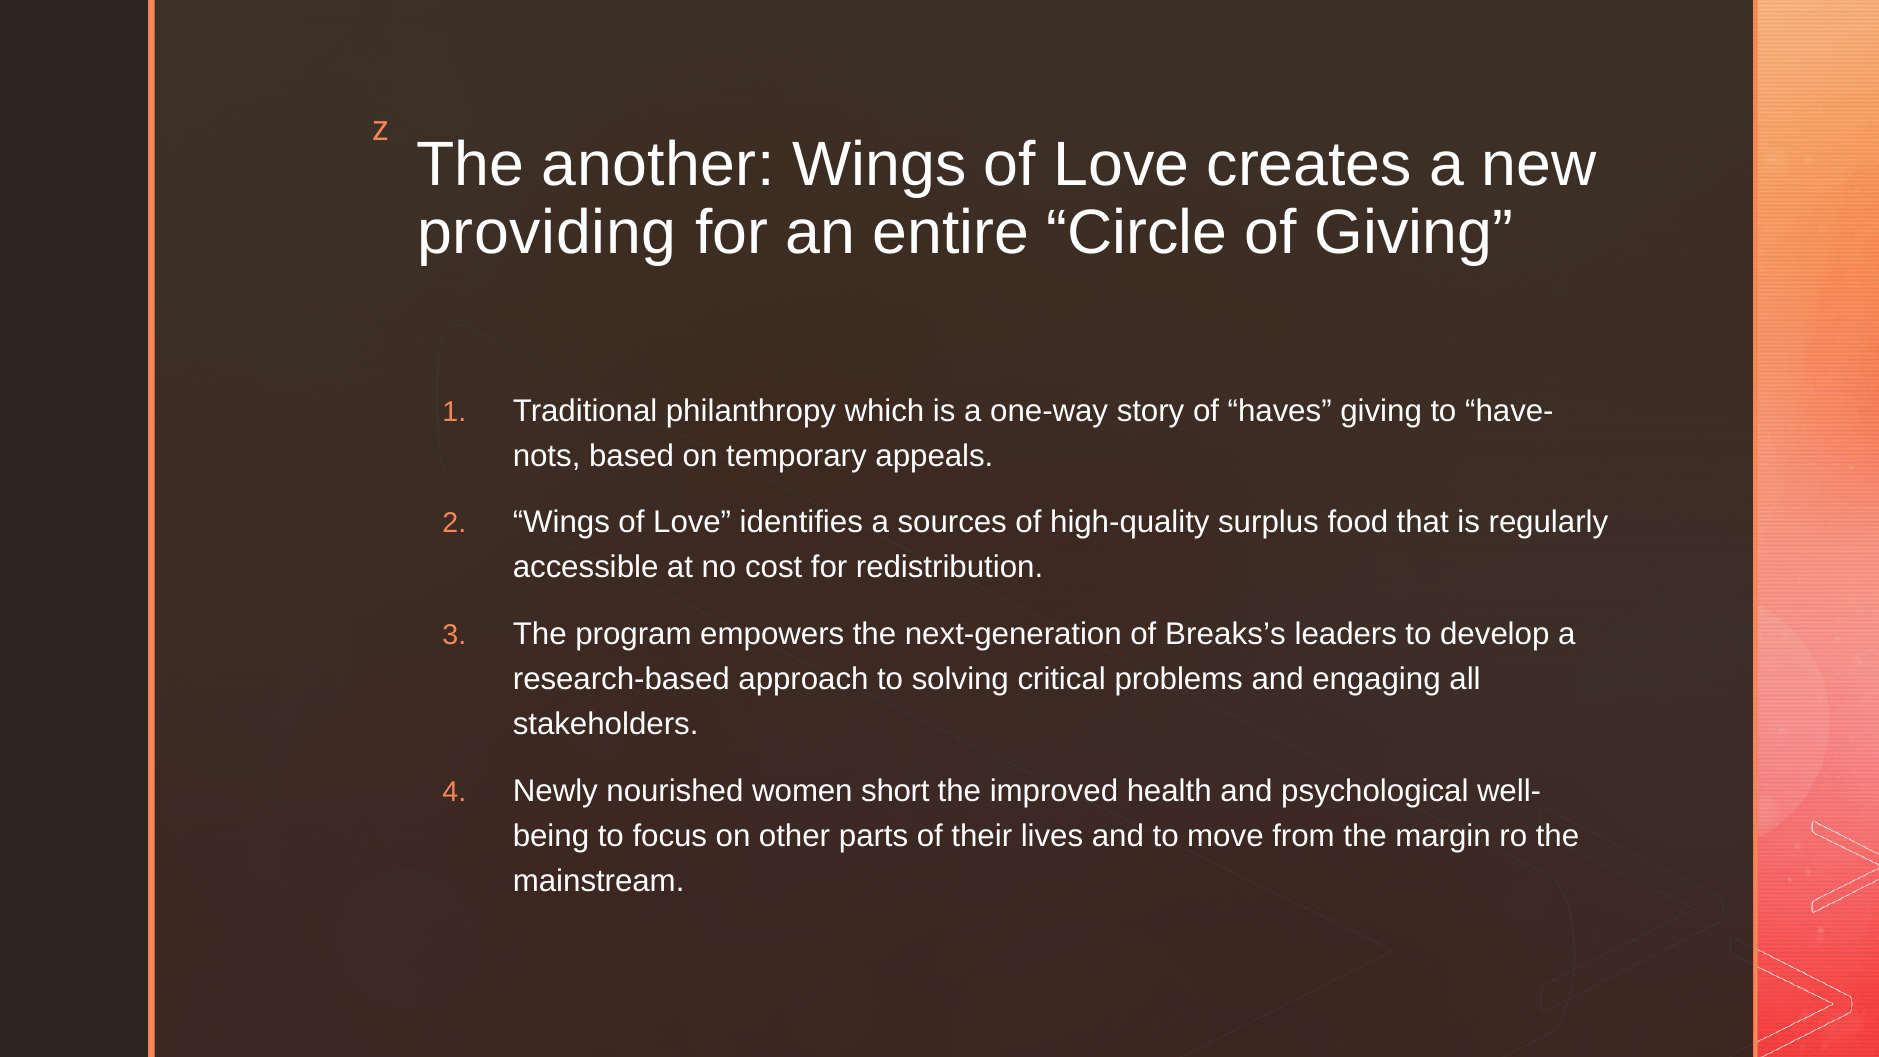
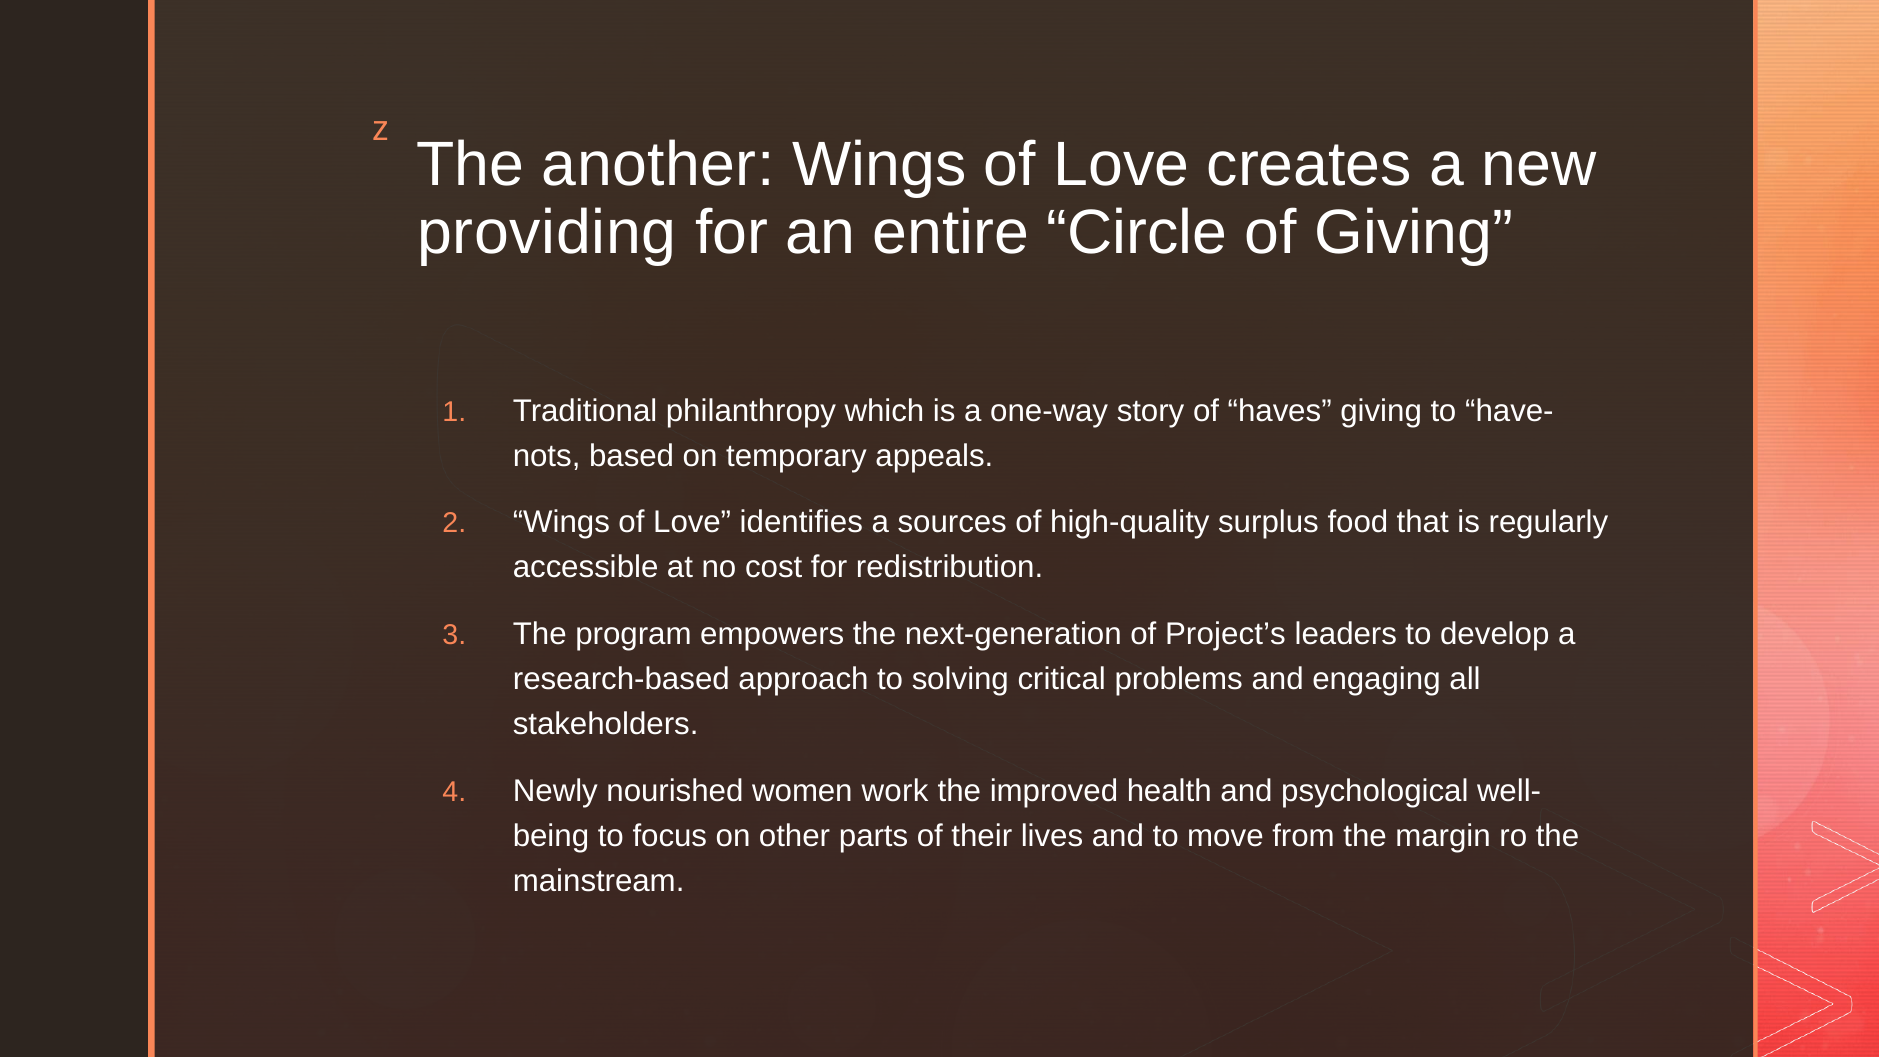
Breaks’s: Breaks’s -> Project’s
short: short -> work
